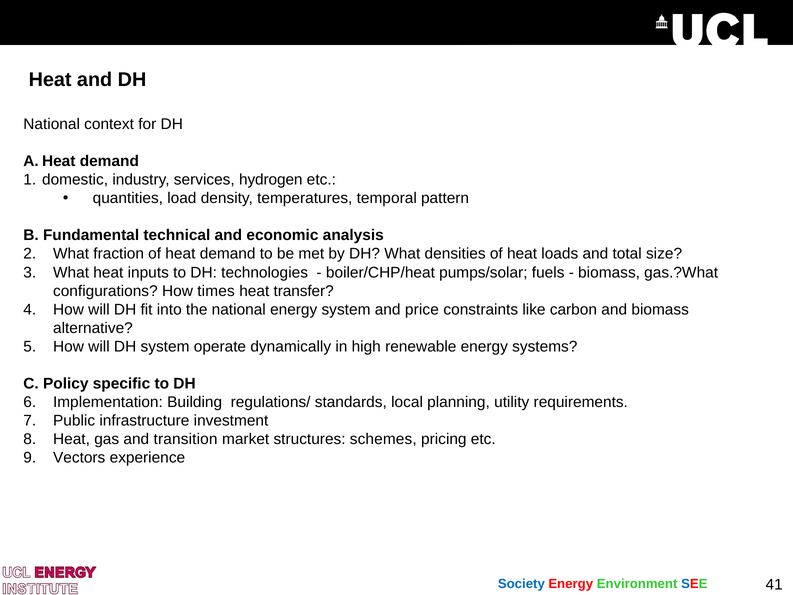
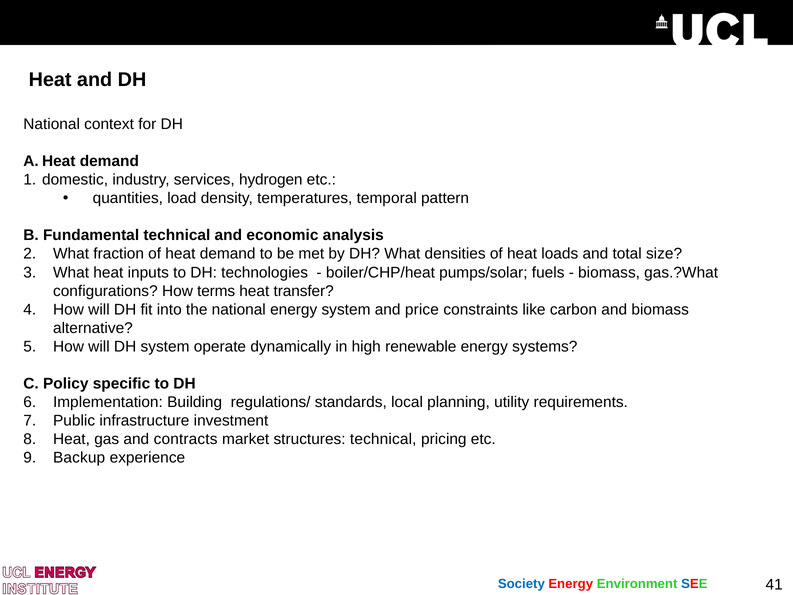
times: times -> terms
transition: transition -> contracts
structures schemes: schemes -> technical
Vectors: Vectors -> Backup
